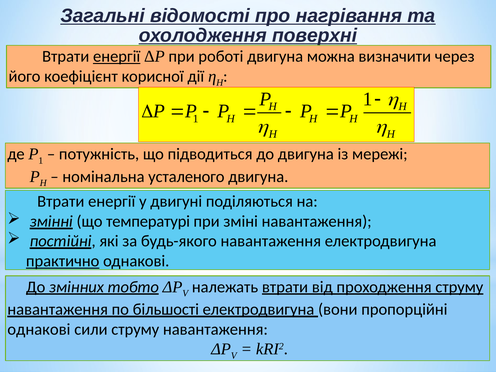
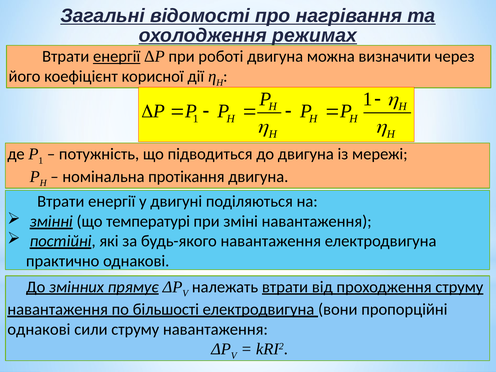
поверхні: поверхні -> режимах
усталеного: усталеного -> протікання
практично underline: present -> none
тобто: тобто -> прямує
